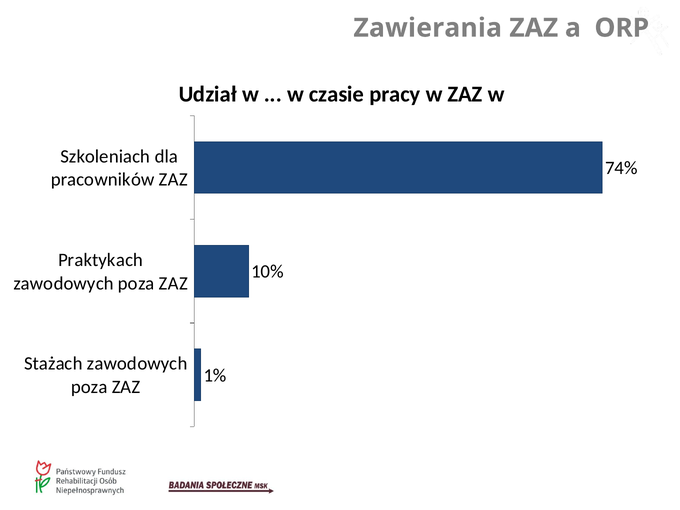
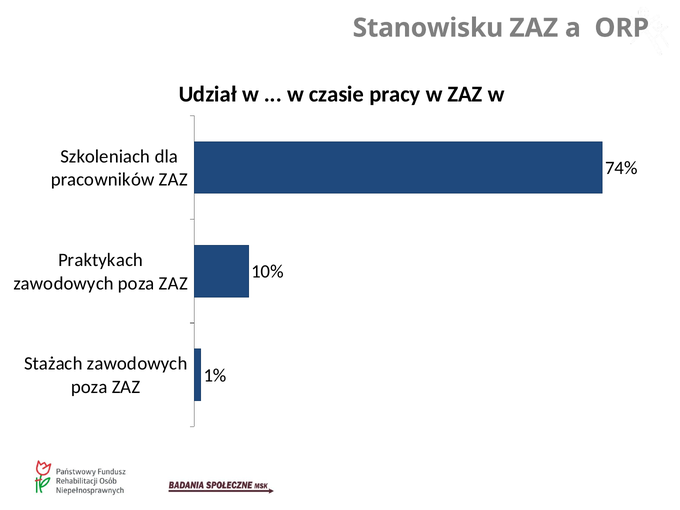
Zawierania: Zawierania -> Stanowisku
